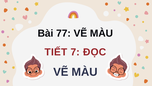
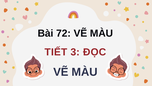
77: 77 -> 72
7: 7 -> 3
